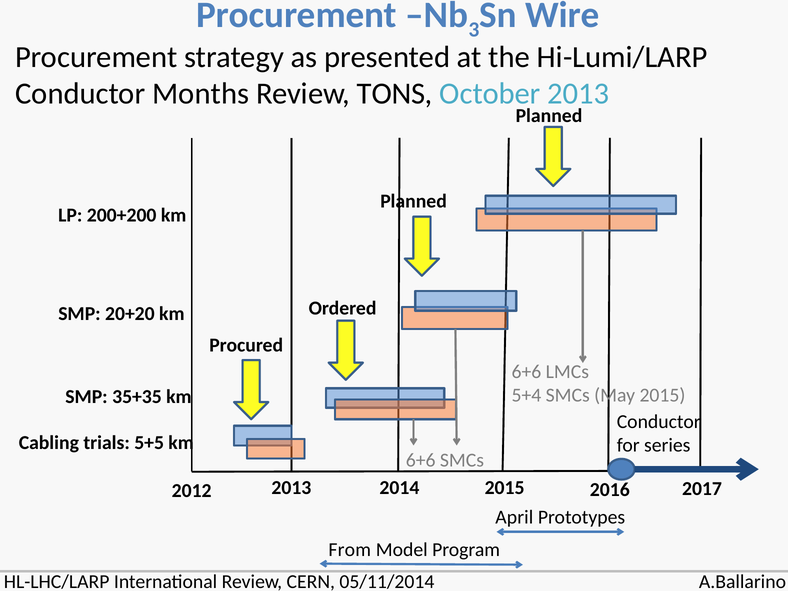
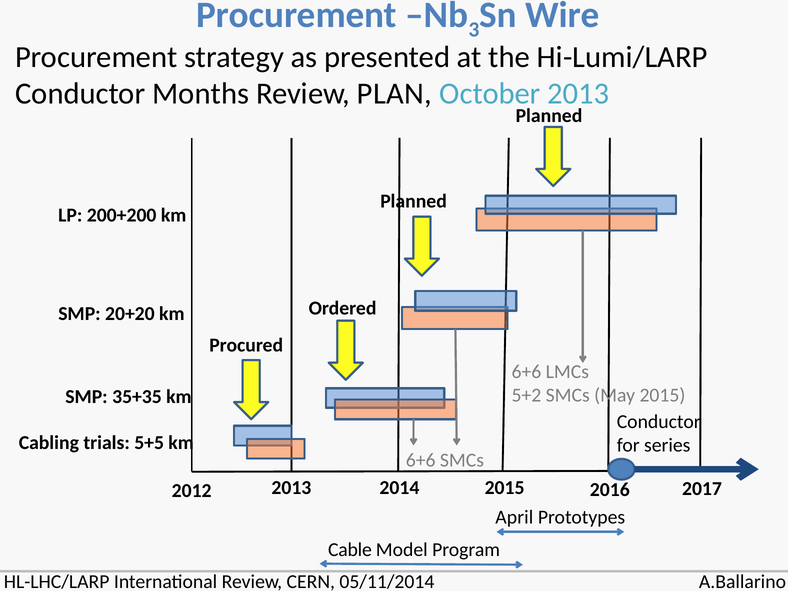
TONS: TONS -> PLAN
5+4: 5+4 -> 5+2
From: From -> Cable
